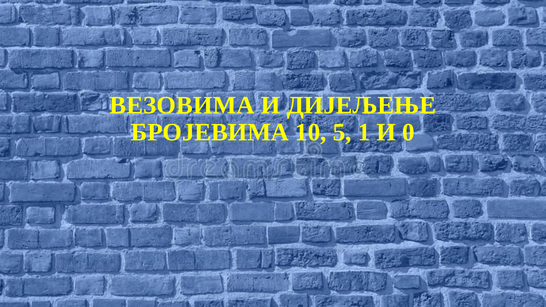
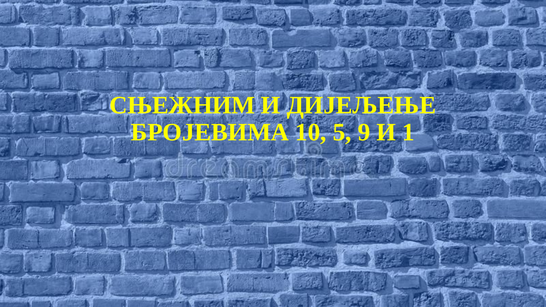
ВЕЗОВИМА: ВЕЗОВИМА -> СЊЕЖНИМ
1: 1 -> 9
0: 0 -> 1
